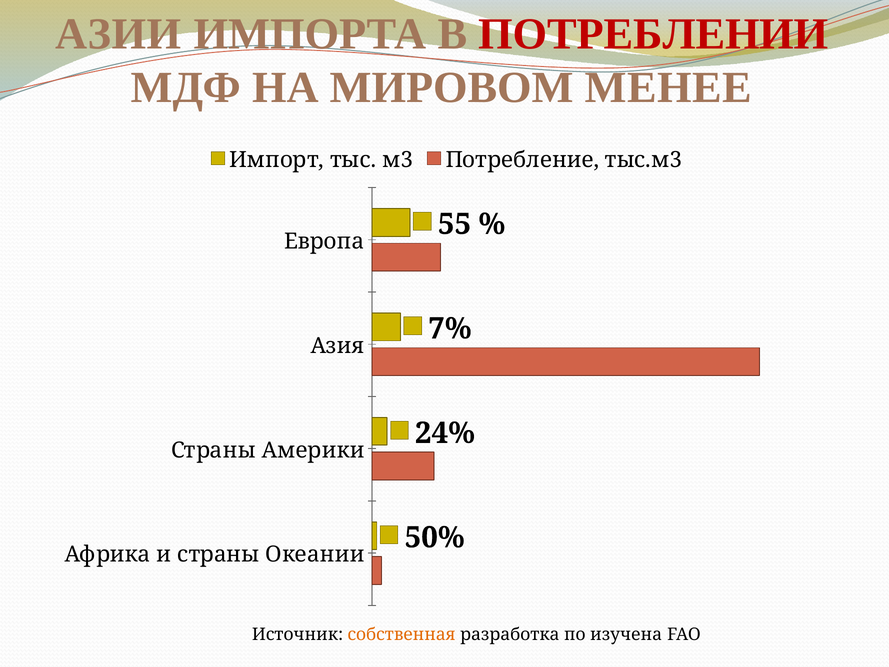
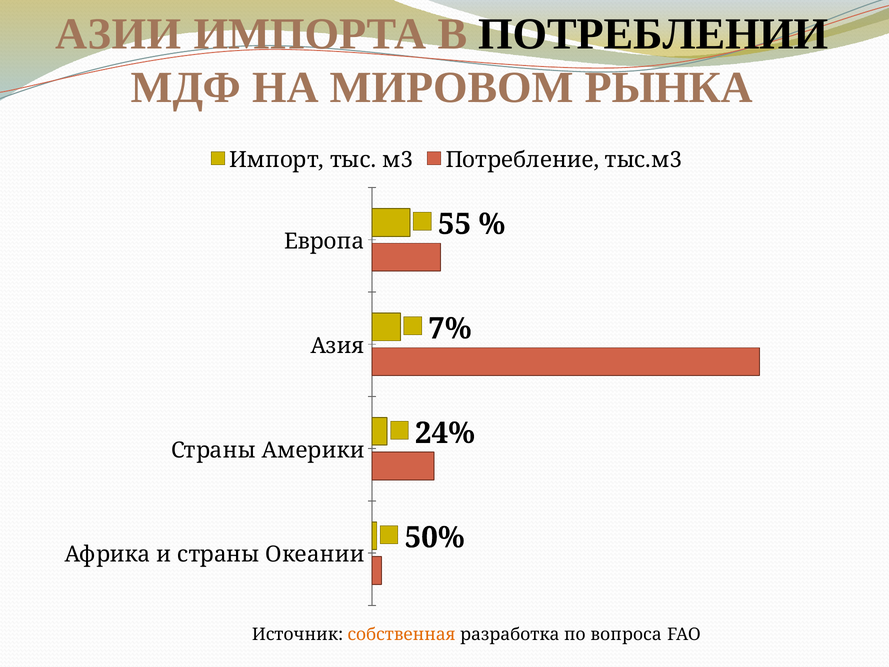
ПОТРЕБЛЕНИИ colour: red -> black
МЕНЕЕ: МЕНЕЕ -> РЫНКА
изучена: изучена -> вопроса
